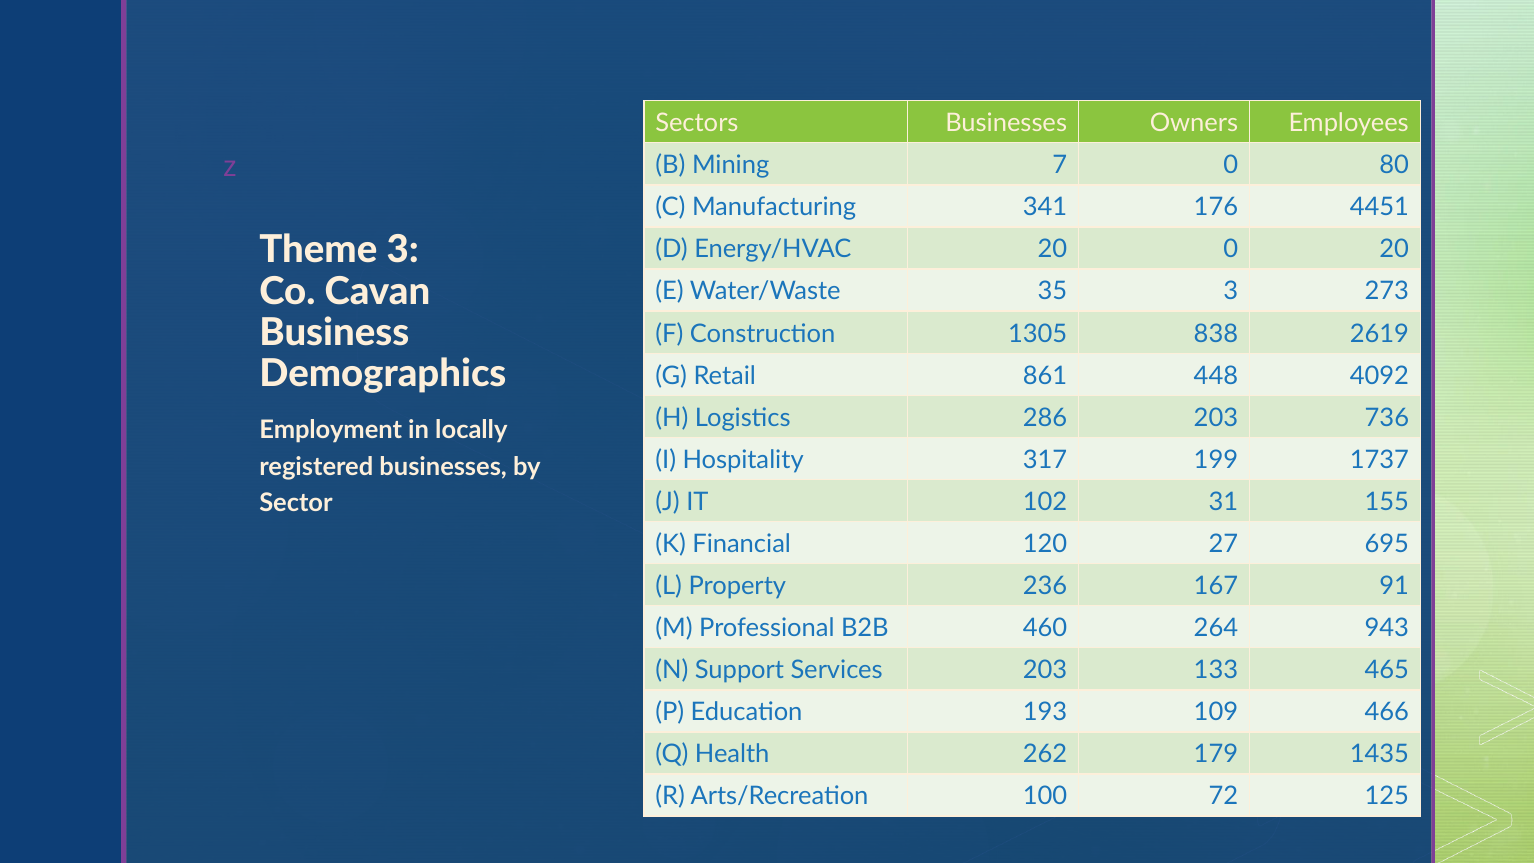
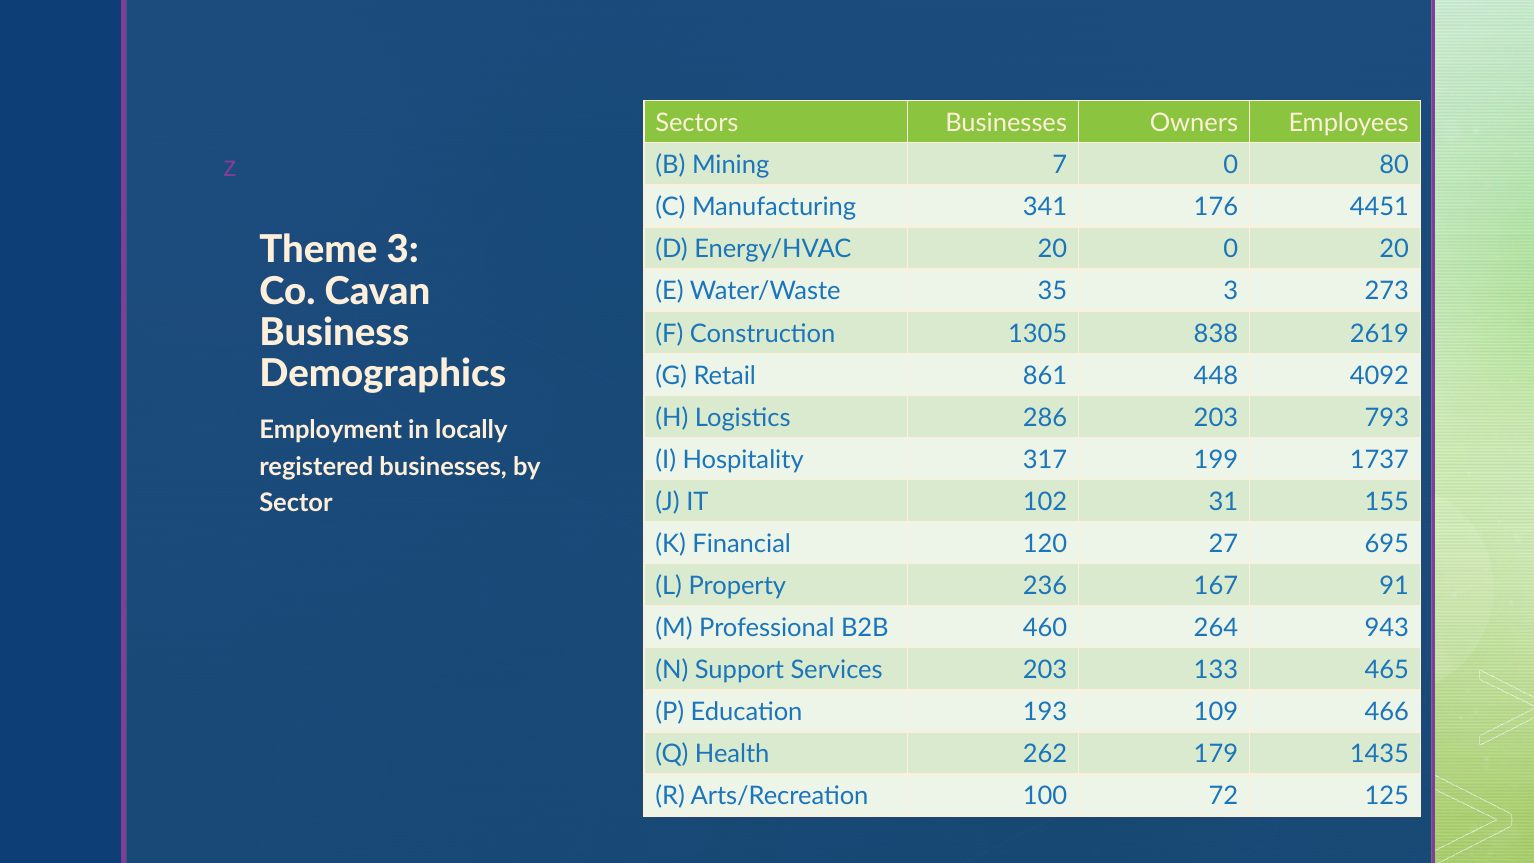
736: 736 -> 793
